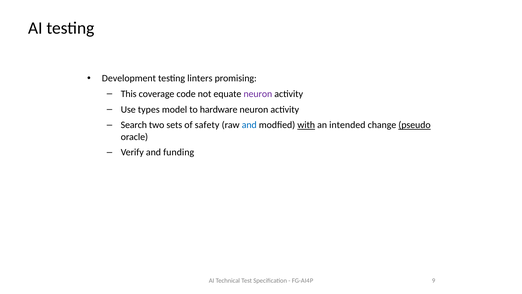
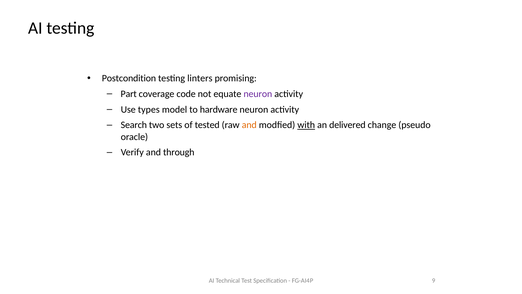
Development: Development -> Postcondition
This: This -> Part
safety: safety -> tested
and at (249, 125) colour: blue -> orange
intended: intended -> delivered
pseudo underline: present -> none
funding: funding -> through
